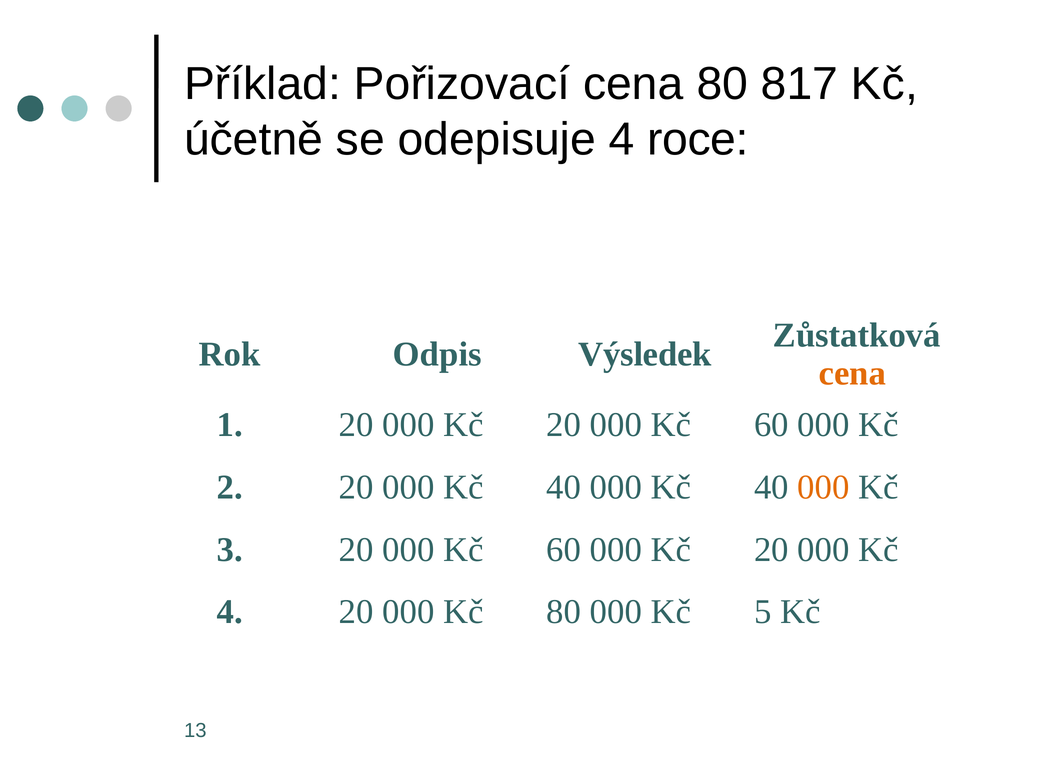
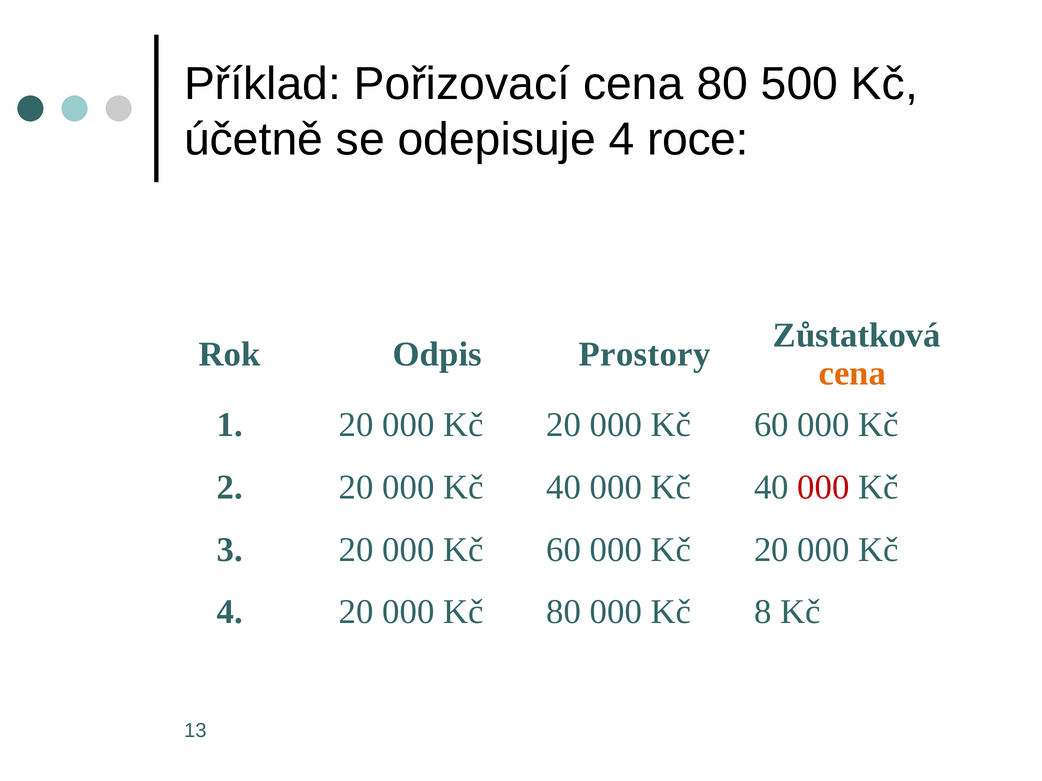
817: 817 -> 500
Výsledek: Výsledek -> Prostory
000 at (824, 488) colour: orange -> red
5: 5 -> 8
